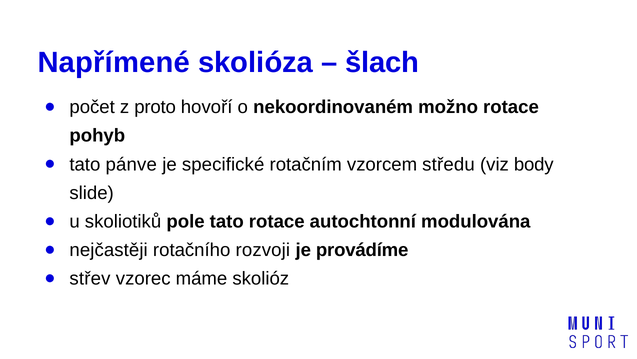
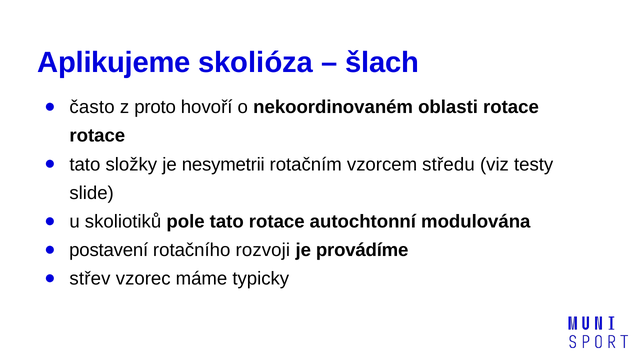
Napřímené: Napřímené -> Aplikujeme
počet: počet -> často
možno: možno -> oblasti
pohyb at (97, 136): pohyb -> rotace
pánve: pánve -> složky
specifické: specifické -> nesymetrii
body: body -> testy
nejčastěji: nejčastěji -> postavení
skolióz: skolióz -> typicky
